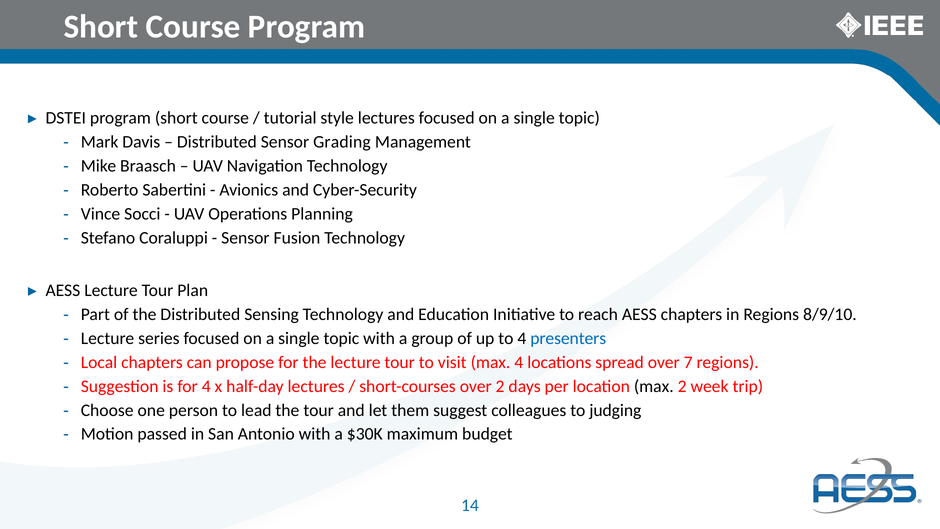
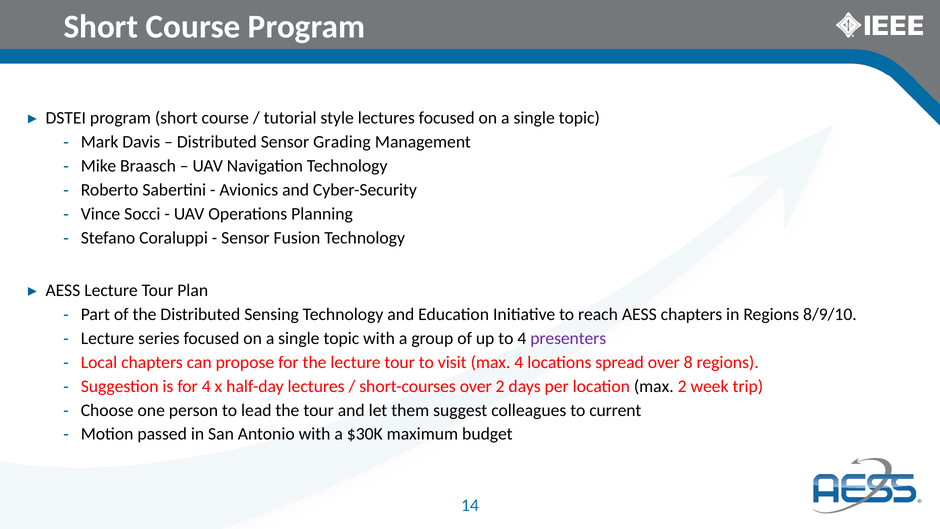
presenters colour: blue -> purple
7: 7 -> 8
judging: judging -> current
